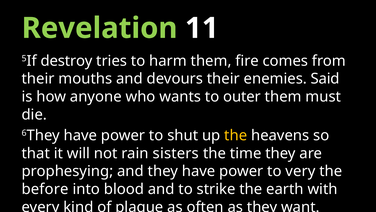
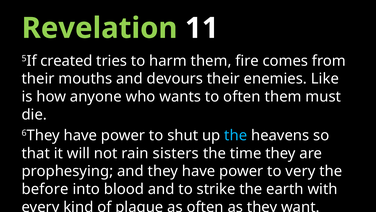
destroy: destroy -> created
Said: Said -> Like
to outer: outer -> often
the at (236, 135) colour: yellow -> light blue
